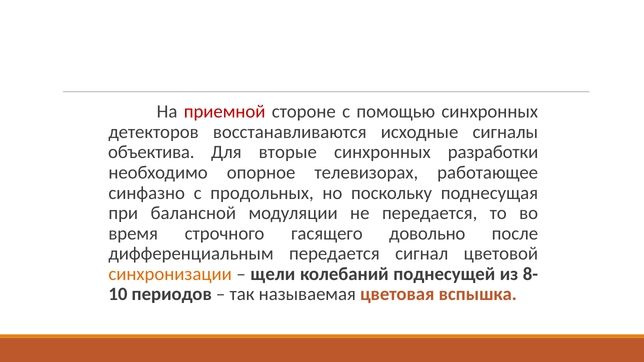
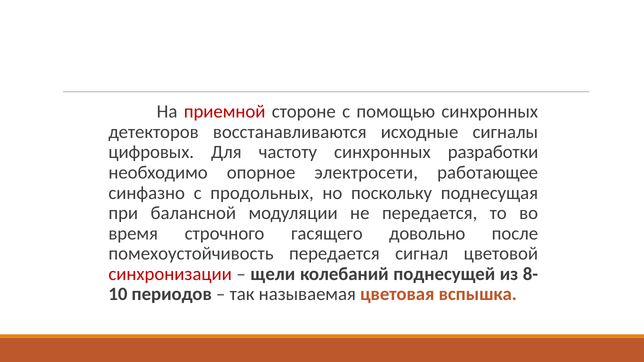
объектива: объектива -> цифровых
вторые: вторые -> частоту
телевизорах: телевизорах -> электросети
дифференциальным: дифференциальным -> помехоустойчивость
синхронизации colour: orange -> red
